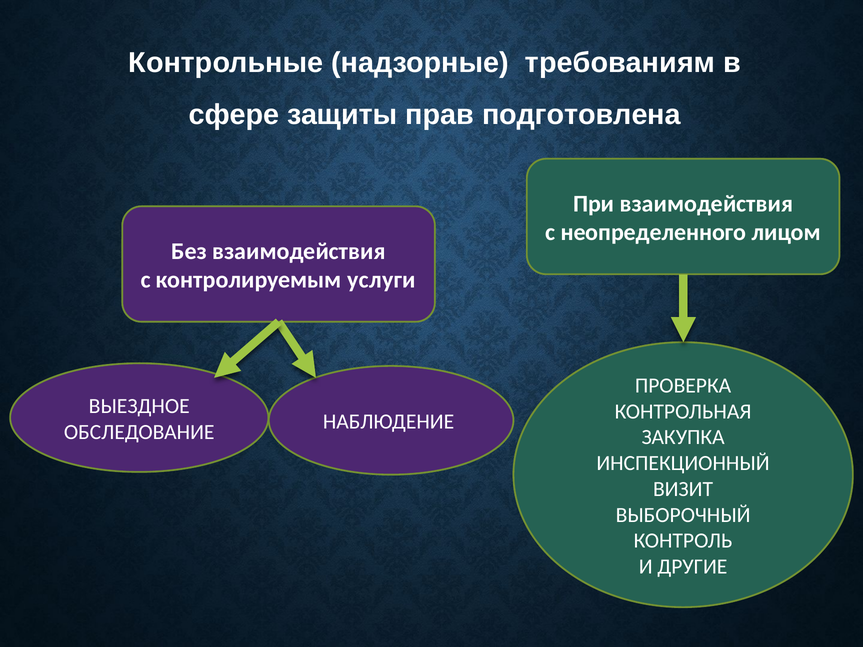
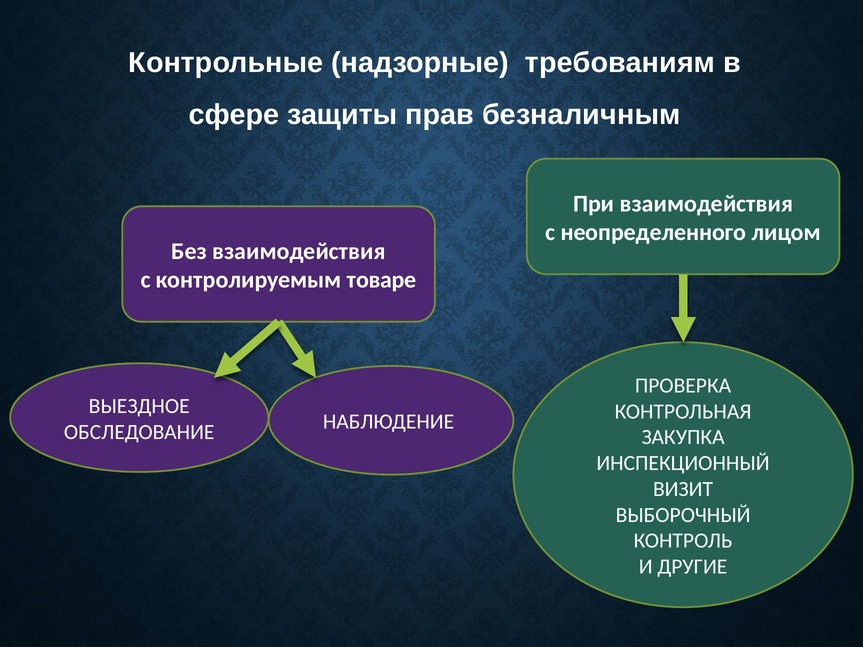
подготовлена: подготовлена -> безналичным
услуги: услуги -> товаре
